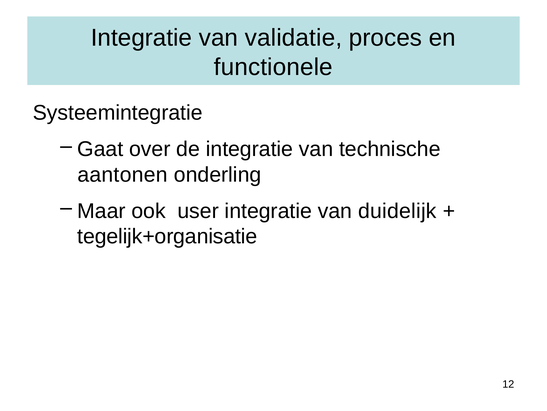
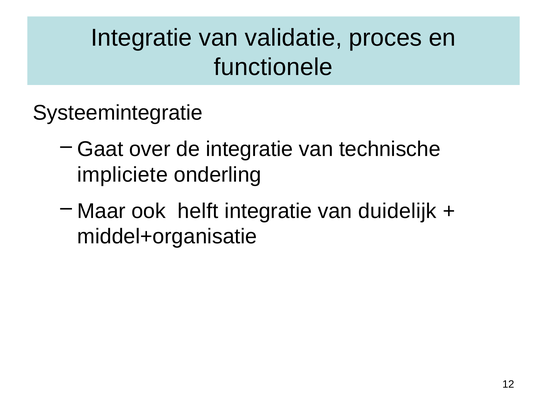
aantonen: aantonen -> impliciete
user: user -> helft
tegelijk+organisatie: tegelijk+organisatie -> middel+organisatie
